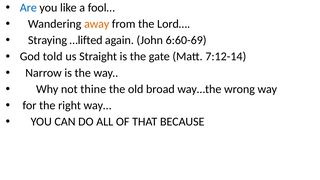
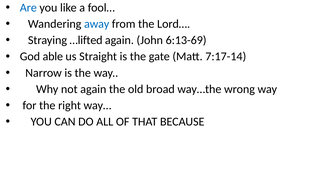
away colour: orange -> blue
6:60-69: 6:60-69 -> 6:13-69
told: told -> able
7:12-14: 7:12-14 -> 7:17-14
not thine: thine -> again
